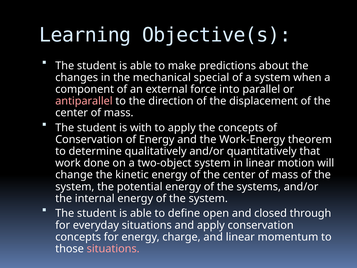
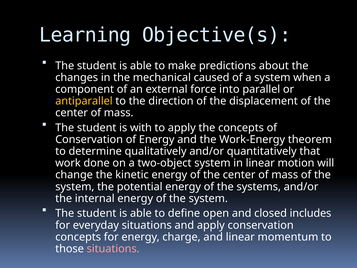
special: special -> caused
antiparallel colour: pink -> yellow
through: through -> includes
